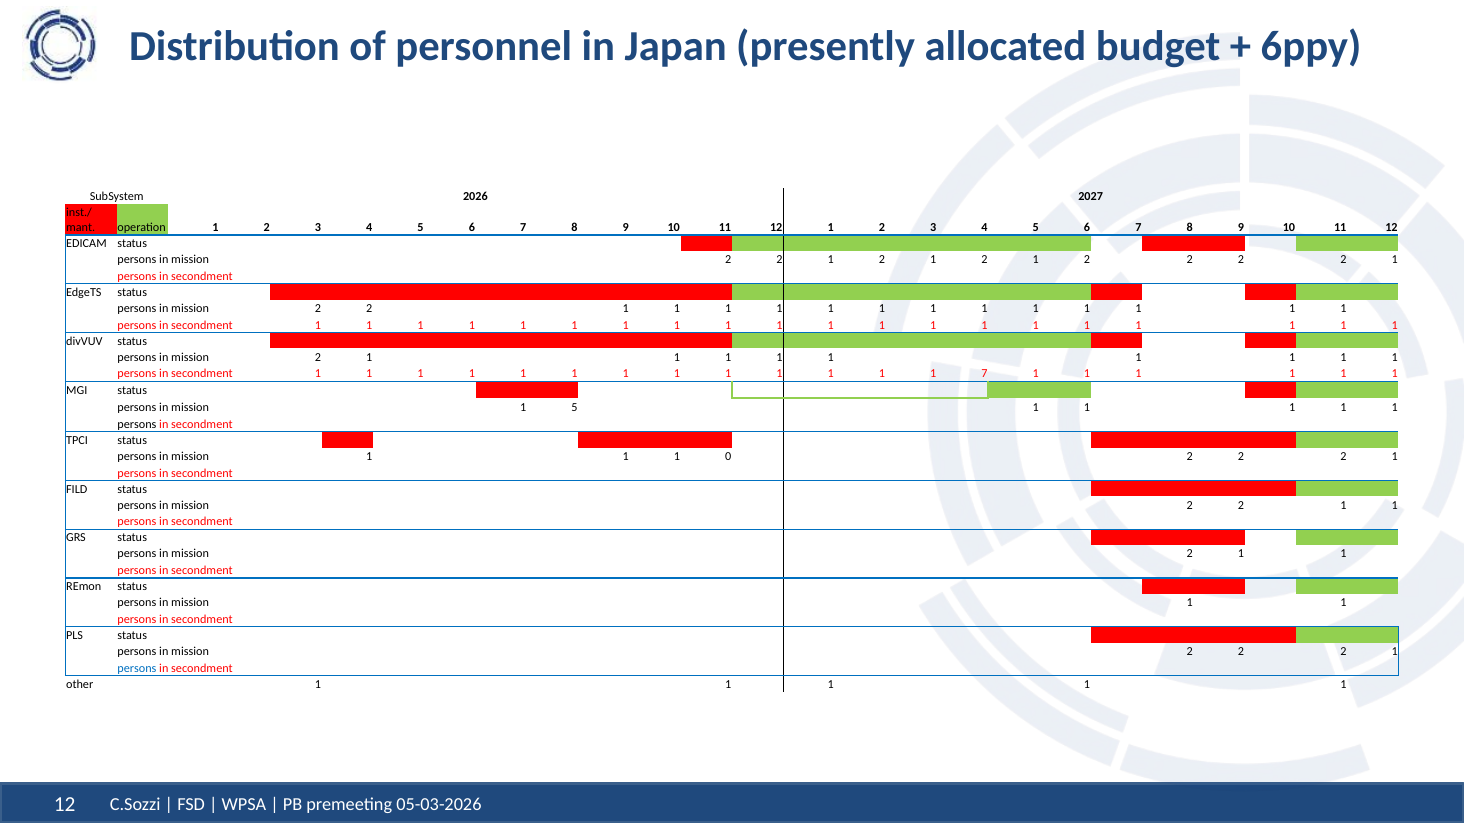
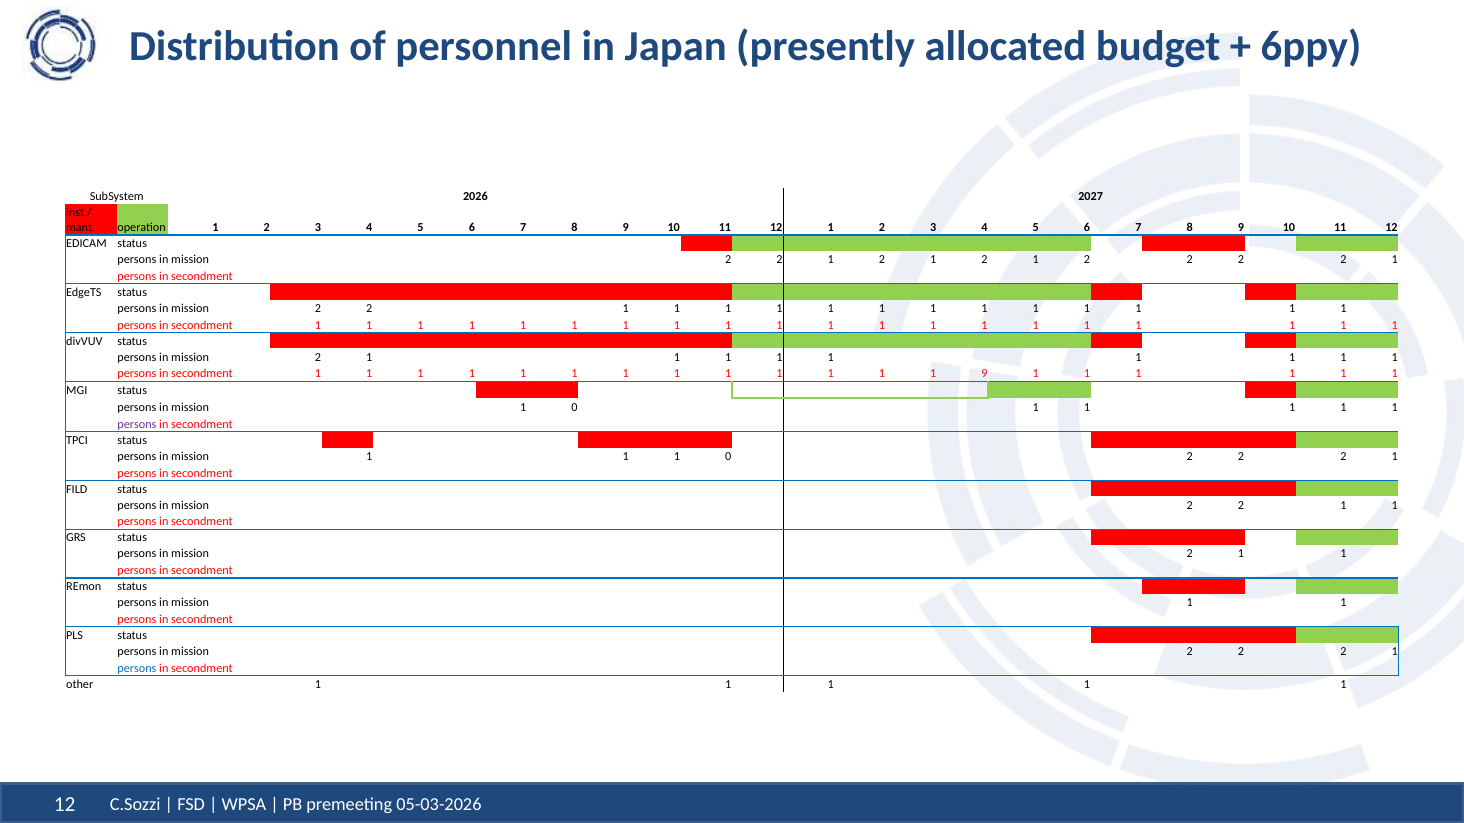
1 7: 7 -> 9
mission 1 5: 5 -> 0
persons at (137, 425) colour: black -> purple
